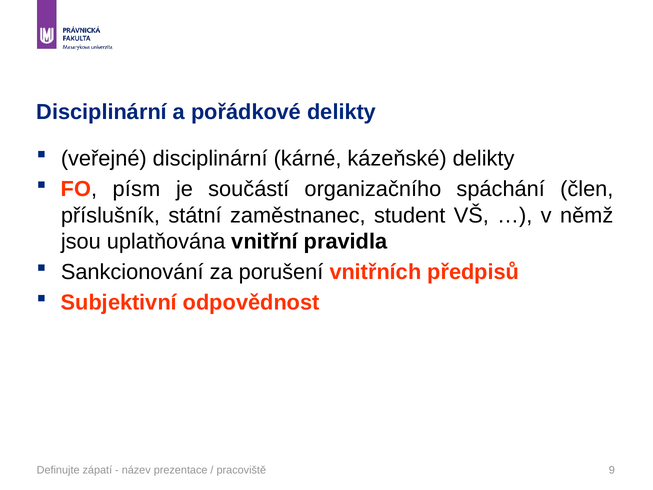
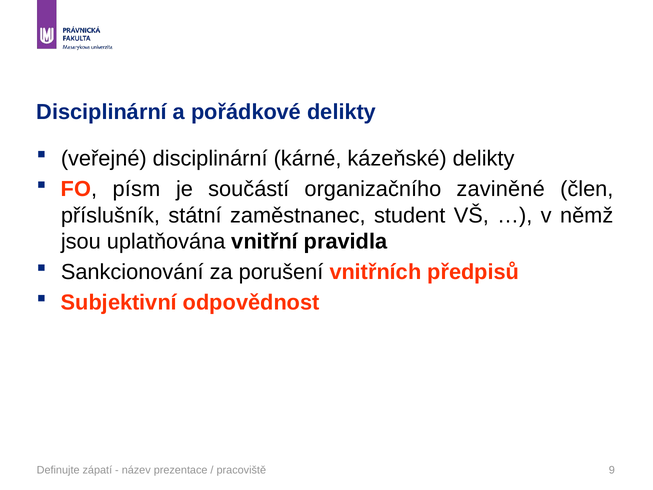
spáchání: spáchání -> zaviněné
